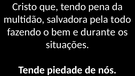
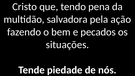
todo: todo -> ação
durante: durante -> pecados
